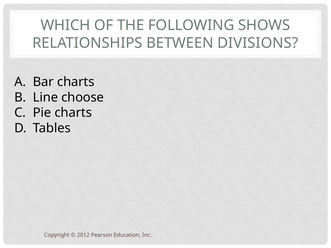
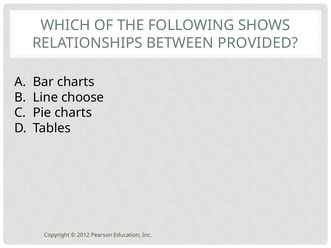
DIVISIONS: DIVISIONS -> PROVIDED
